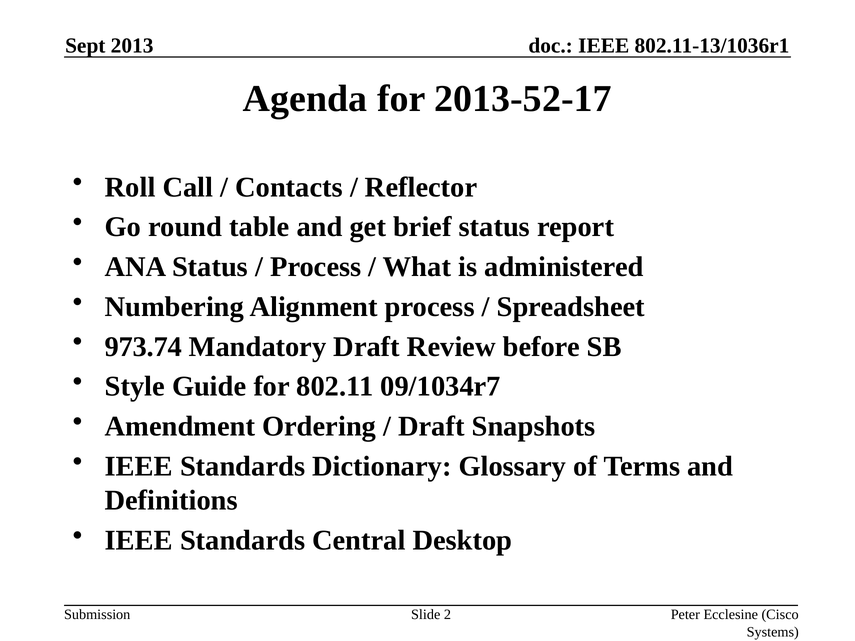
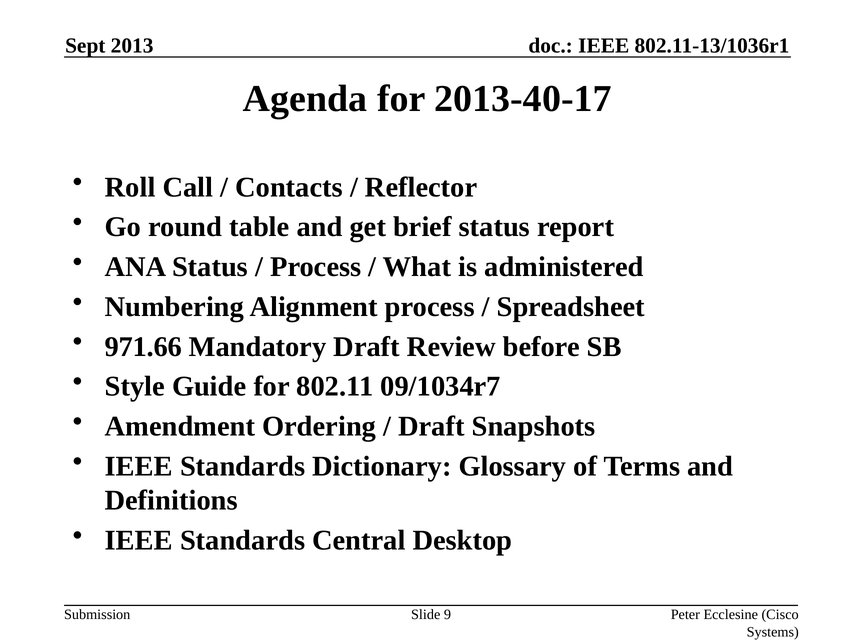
2013-52-17: 2013-52-17 -> 2013-40-17
973.74: 973.74 -> 971.66
2: 2 -> 9
